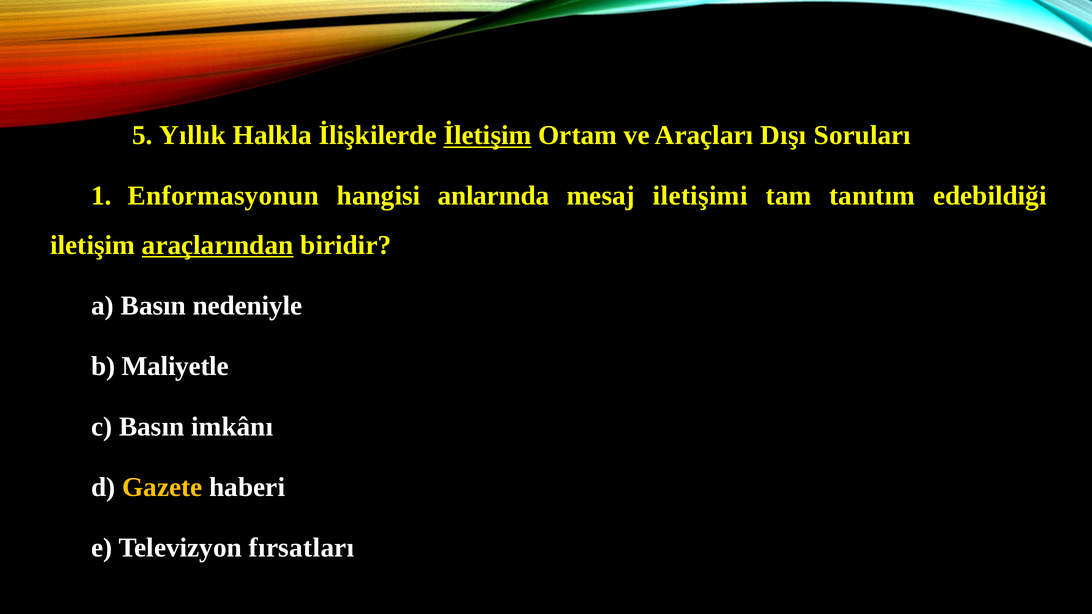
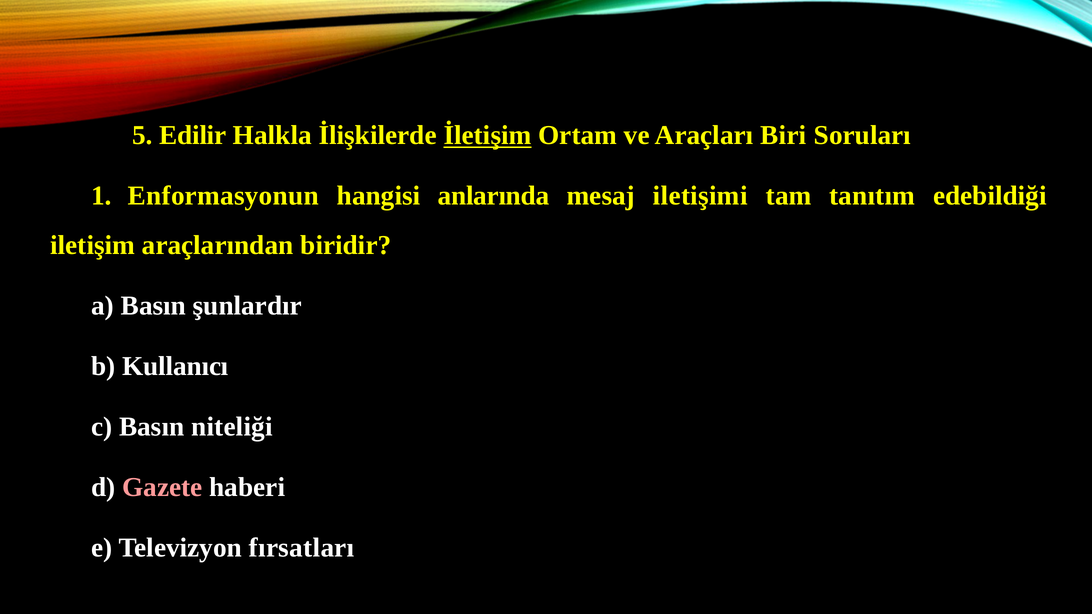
Yıllık: Yıllık -> Edilir
Dışı: Dışı -> Biri
araçlarından underline: present -> none
nedeniyle: nedeniyle -> şunlardır
Maliyetle: Maliyetle -> Kullanıcı
imkânı: imkânı -> niteliği
Gazete colour: yellow -> pink
